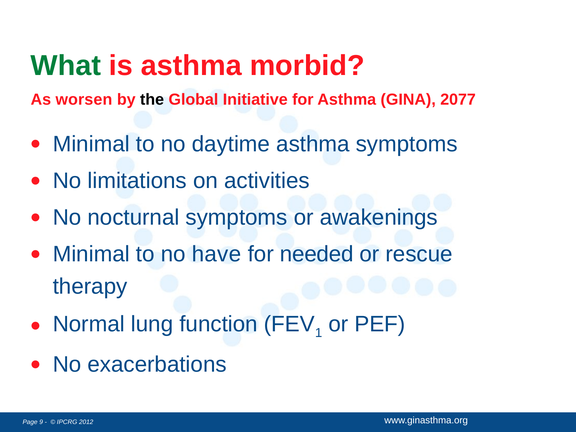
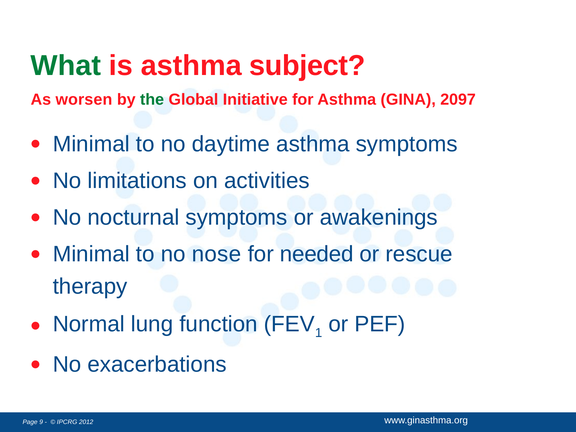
morbid: morbid -> subject
the colour: black -> green
2077: 2077 -> 2097
have: have -> nose
